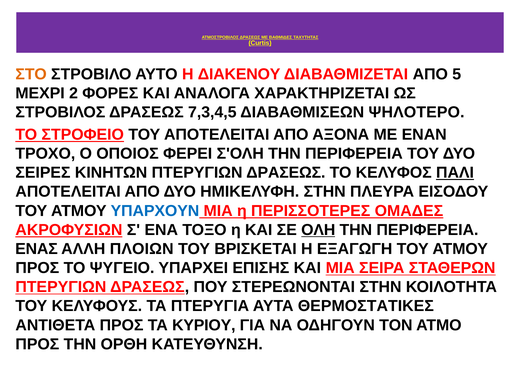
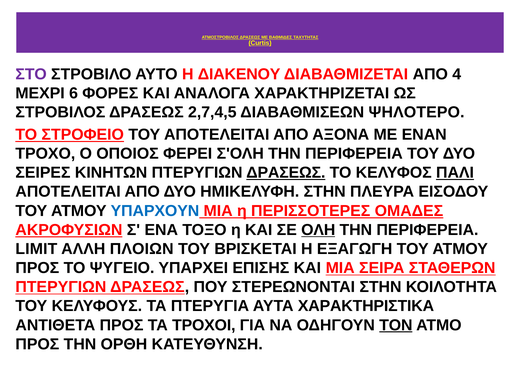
ΣΤΟ colour: orange -> purple
5: 5 -> 4
2: 2 -> 6
7,3,4,5: 7,3,4,5 -> 2,7,4,5
ΔΡΑΣΕΩΣ at (286, 173) underline: none -> present
ΕΝΑΣ: ΕΝΑΣ -> LIMIT
ΘΕΡΜΟΣΤΑΤΙΚΕΣ: ΘΕΡΜΟΣΤΑΤΙΚΕΣ -> ΧΑΡΑΚΤΗΡΙΣΤΙΚΑ
ΚΥΡΙΟΥ: ΚΥΡΙΟΥ -> ΤΡΟΧΟΙ
ΤΟΝ underline: none -> present
